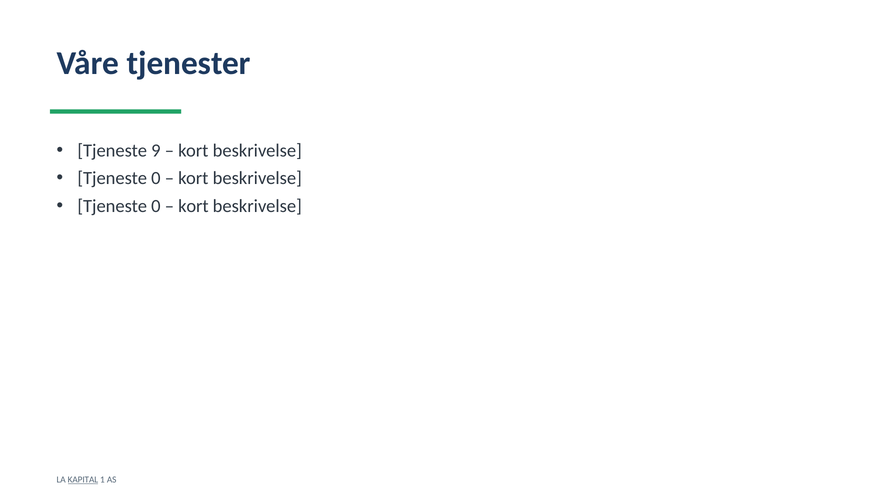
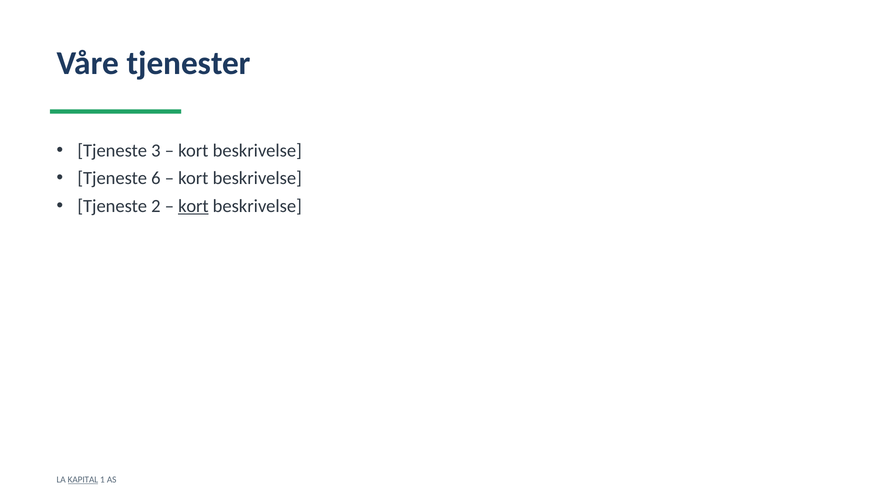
9: 9 -> 3
0 at (156, 178): 0 -> 6
0 at (156, 206): 0 -> 2
kort at (193, 206) underline: none -> present
